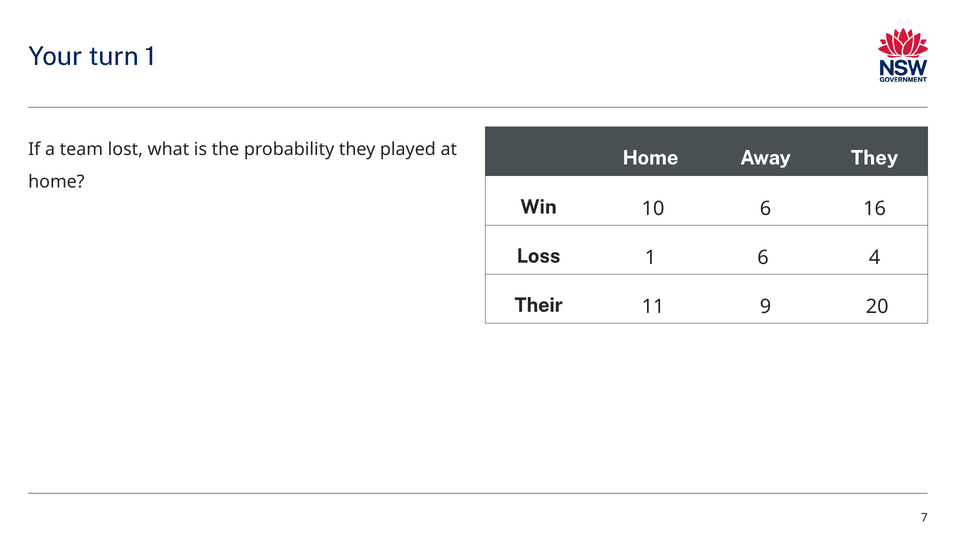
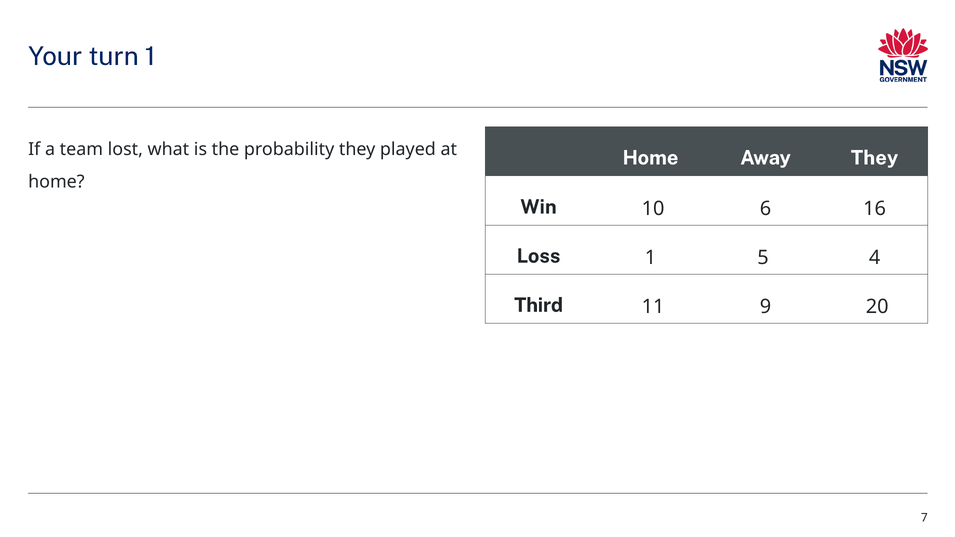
1 6: 6 -> 5
Their: Their -> Third
